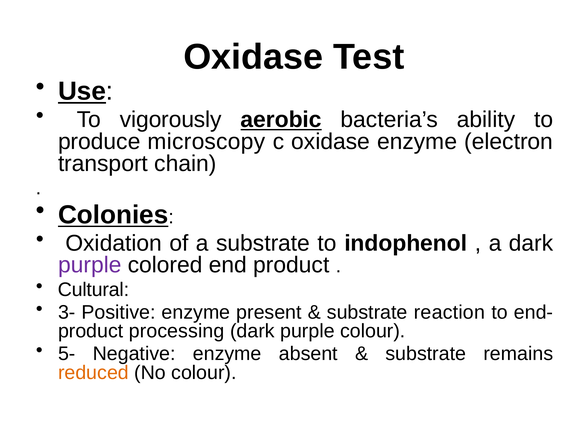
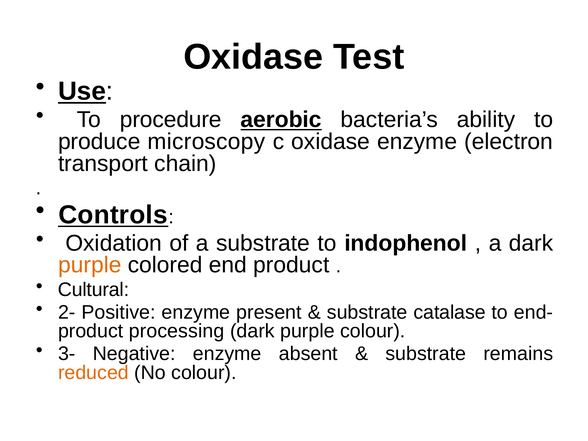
vigorously: vigorously -> procedure
Colonies: Colonies -> Controls
purple at (90, 265) colour: purple -> orange
3-: 3- -> 2-
reaction: reaction -> catalase
5-: 5- -> 3-
